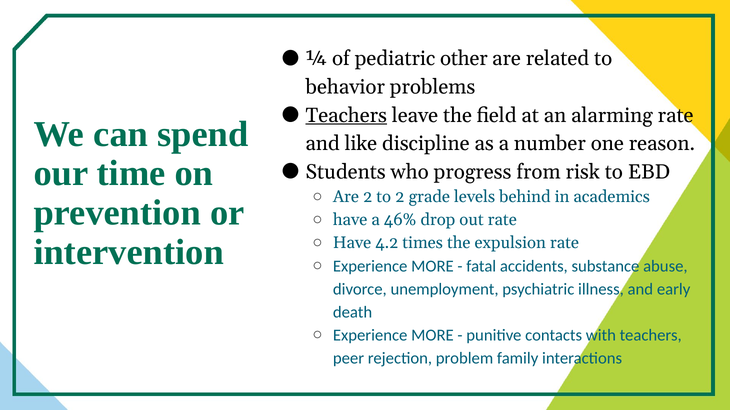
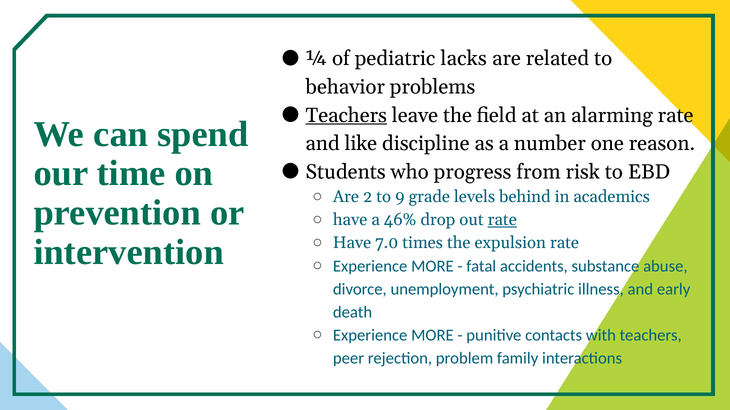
other: other -> lacks
to 2: 2 -> 9
rate at (502, 220) underline: none -> present
4.2: 4.2 -> 7.0
